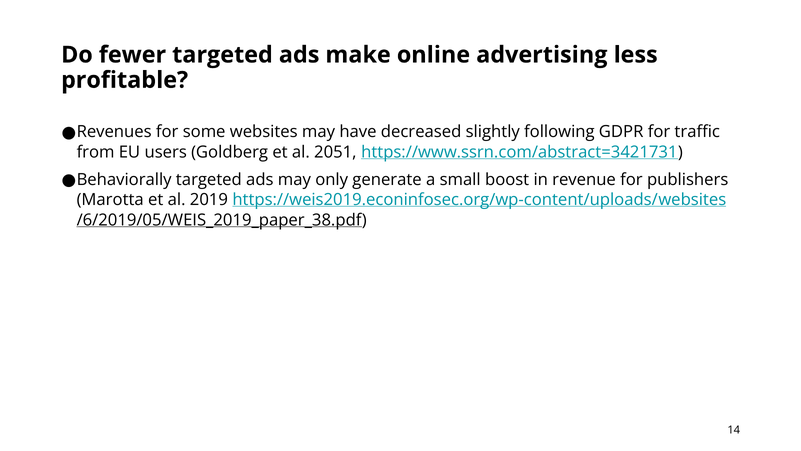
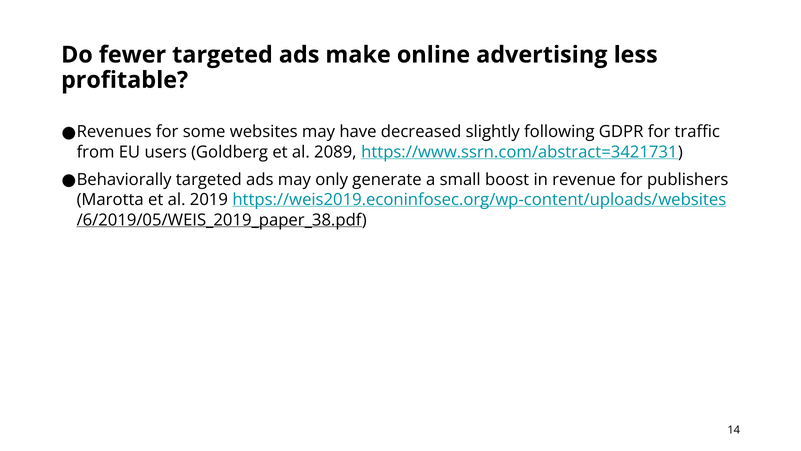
2051: 2051 -> 2089
